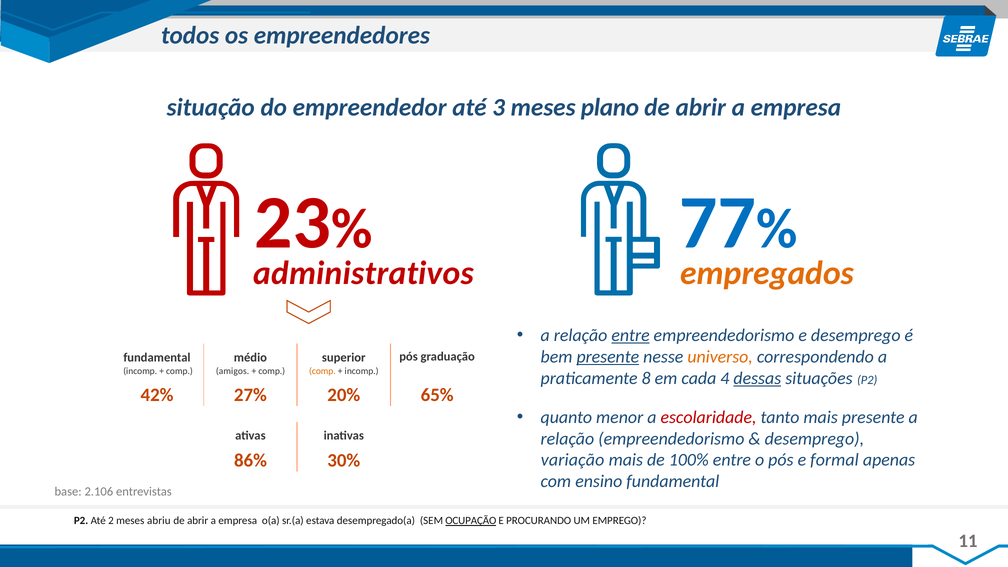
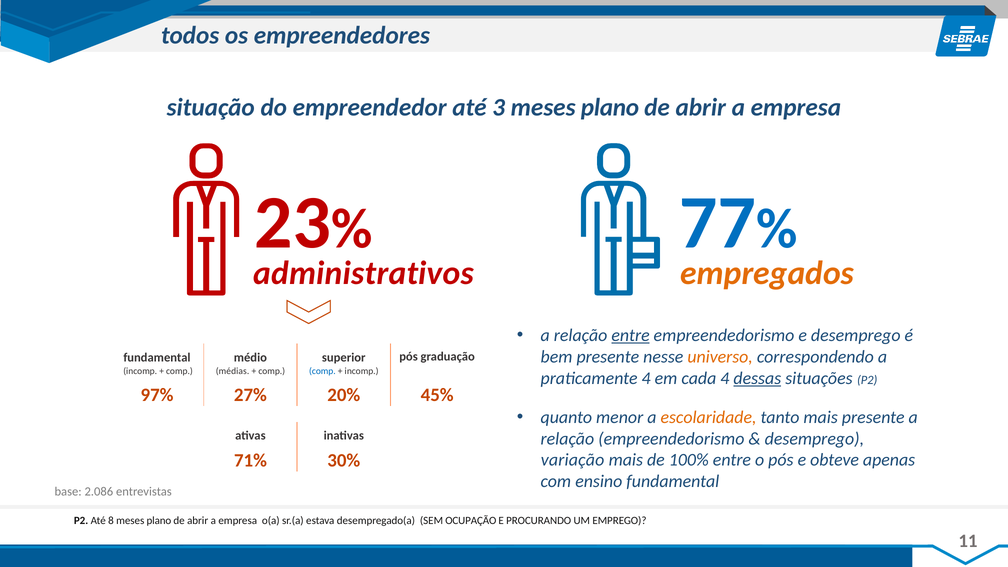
presente at (608, 357) underline: present -> none
amigos: amigos -> médias
comp at (322, 371) colour: orange -> blue
praticamente 8: 8 -> 4
42%: 42% -> 97%
65%: 65% -> 45%
escolaridade colour: red -> orange
formal: formal -> obteve
86%: 86% -> 71%
2.106: 2.106 -> 2.086
2: 2 -> 8
abriu at (159, 521): abriu -> plano
OCUPAÇÃO underline: present -> none
